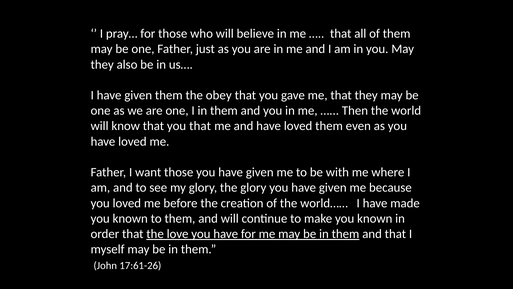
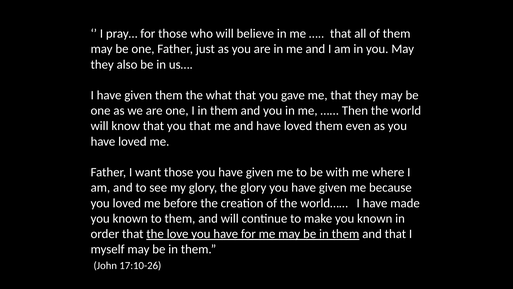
obey: obey -> what
17:61-26: 17:61-26 -> 17:10-26
